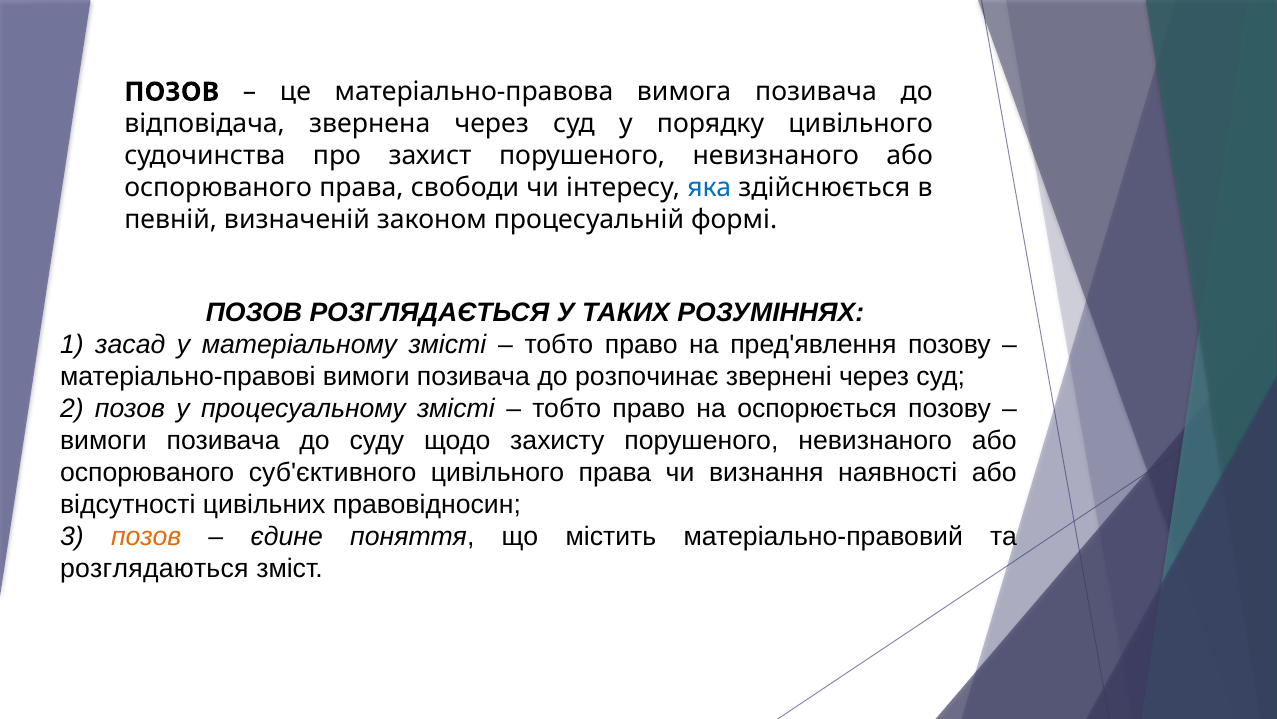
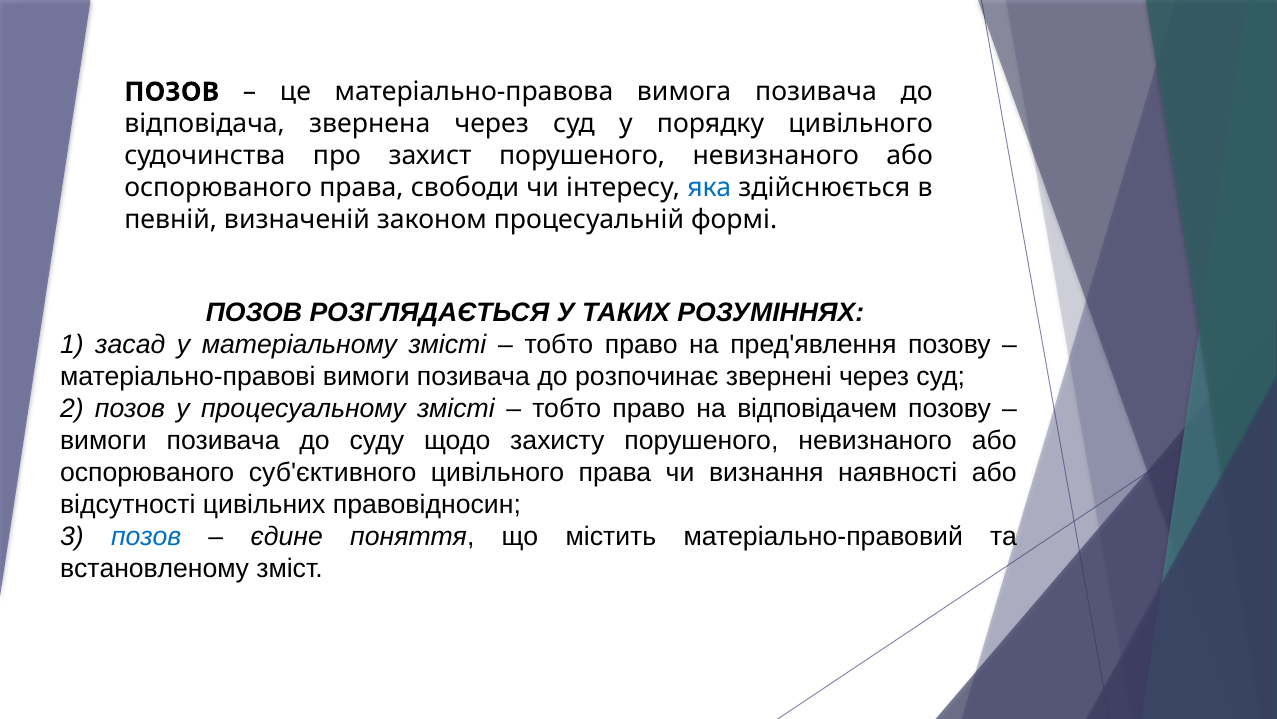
оспорюється: оспорюється -> відповідачем
позов at (146, 536) colour: orange -> blue
розглядаються: розглядаються -> встановленому
